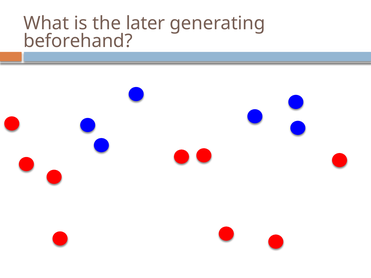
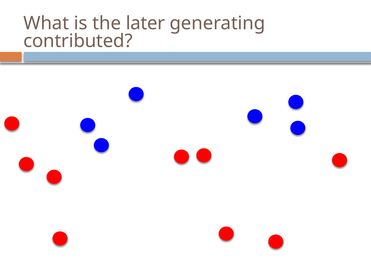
beforehand: beforehand -> contributed
